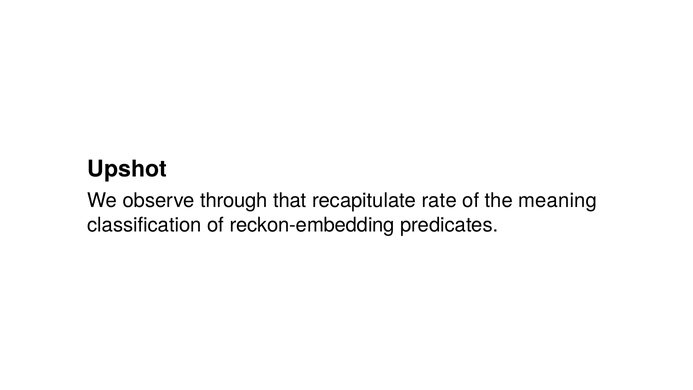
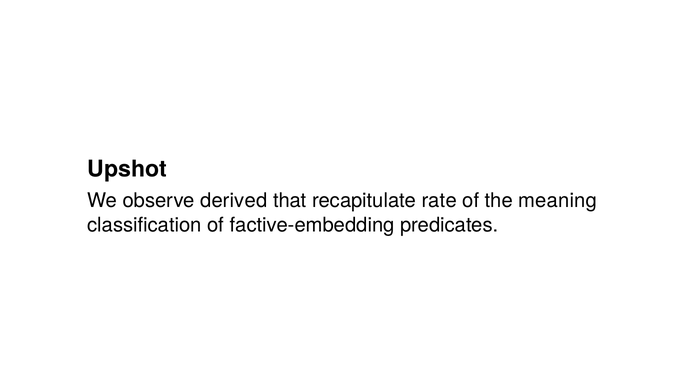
through: through -> derived
reckon-embedding: reckon-embedding -> factive-embedding
